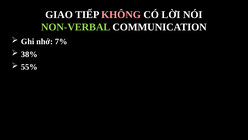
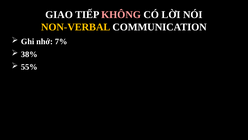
NON-VERBAL colour: light green -> yellow
